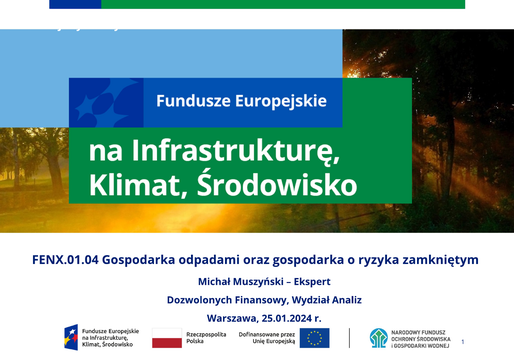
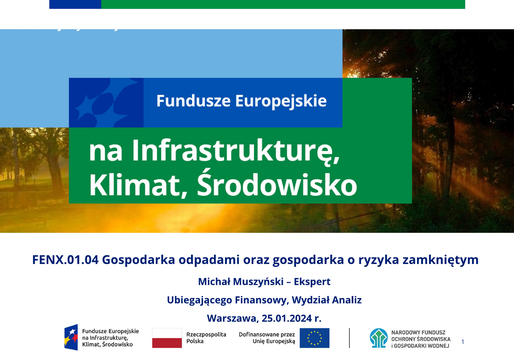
Dozwolonych: Dozwolonych -> Ubiegającego
